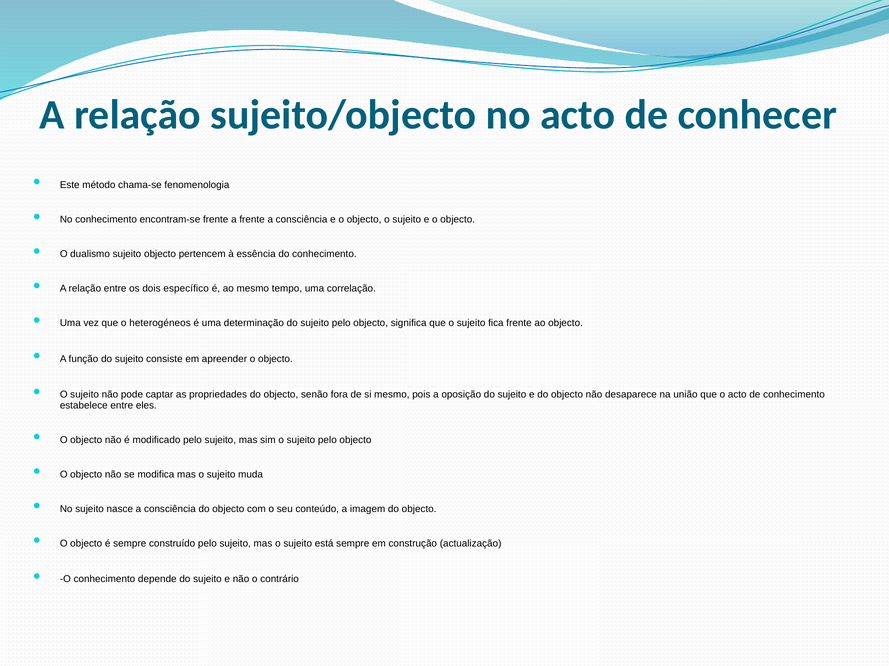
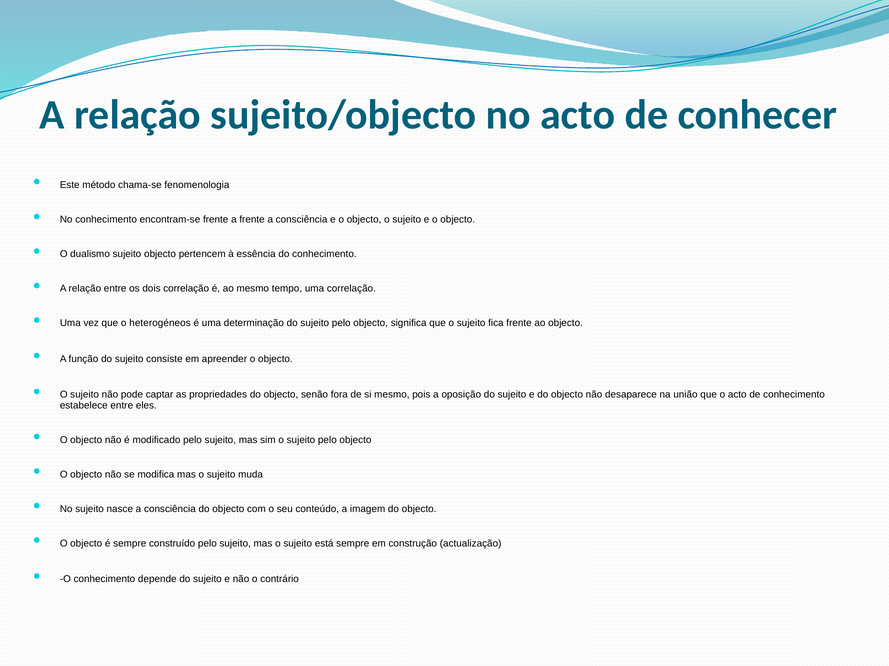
dois específico: específico -> correlação
